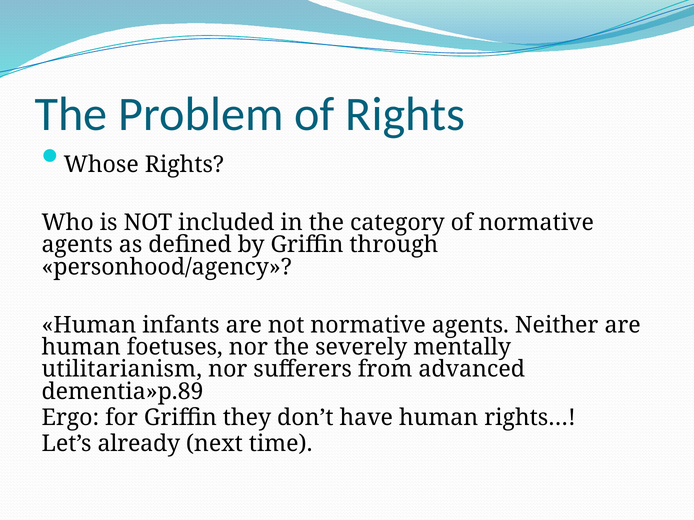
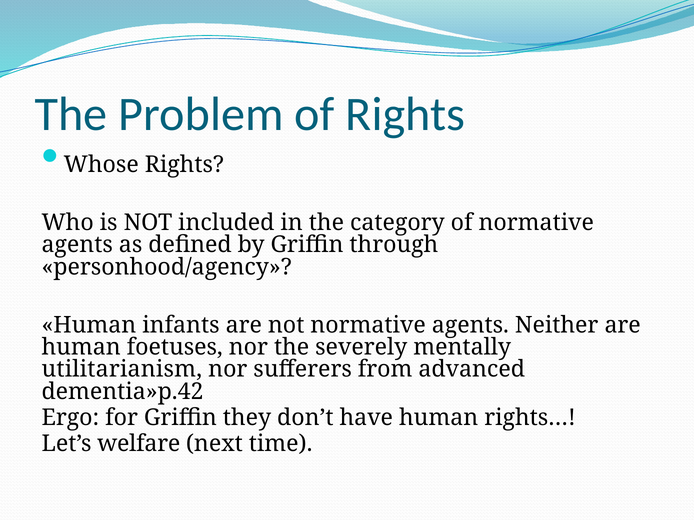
dementia»p.89: dementia»p.89 -> dementia»p.42
already: already -> welfare
